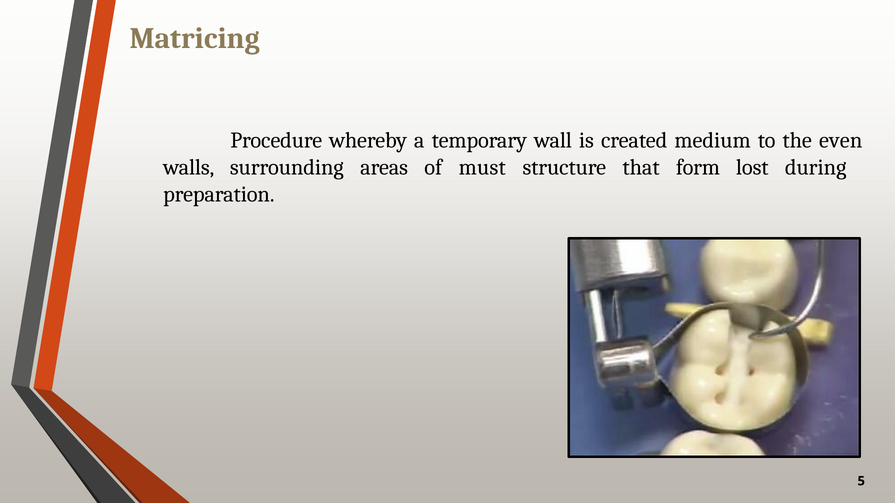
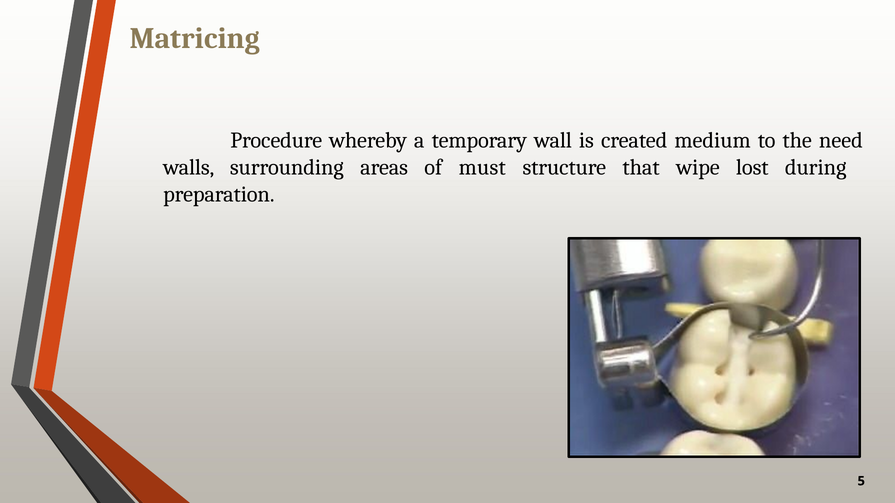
even: even -> need
form: form -> wipe
